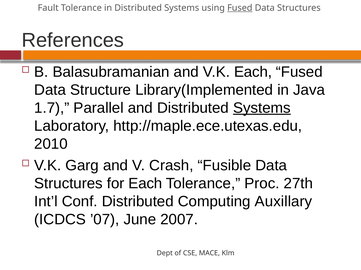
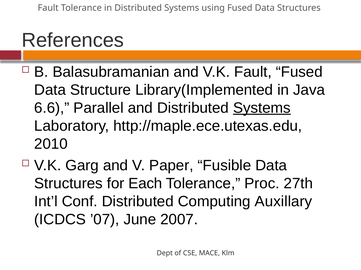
Fused at (240, 8) underline: present -> none
V.K Each: Each -> Fault
1.7: 1.7 -> 6.6
Crash: Crash -> Paper
